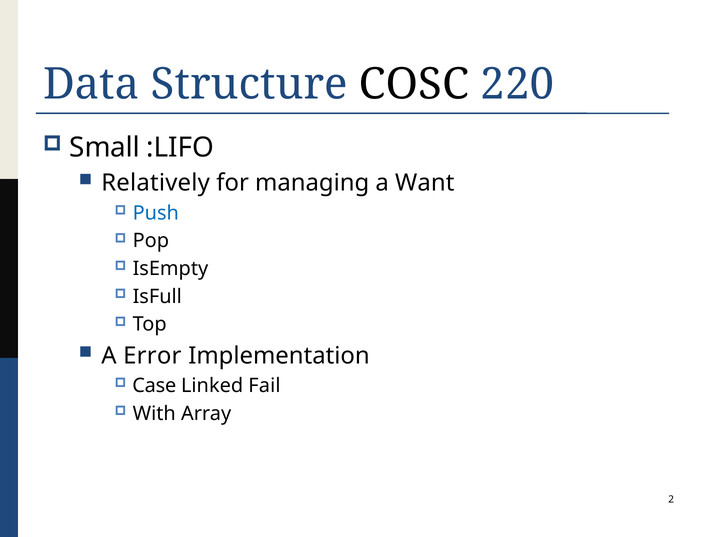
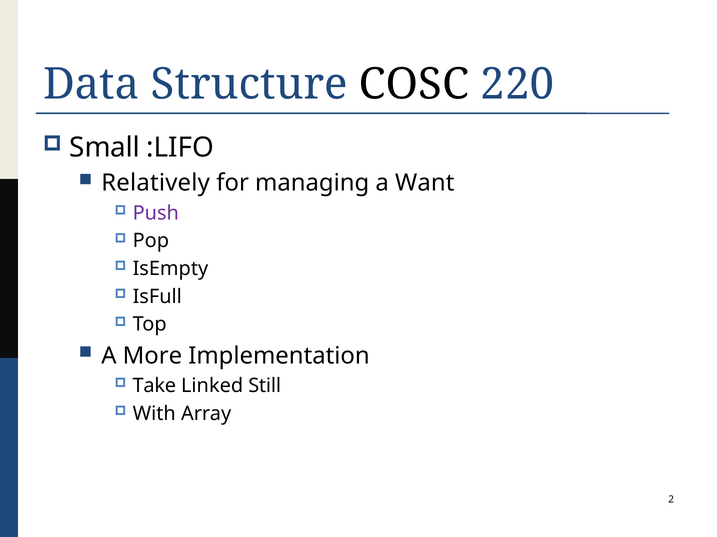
Push colour: blue -> purple
Error: Error -> More
Case: Case -> Take
Fail: Fail -> Still
